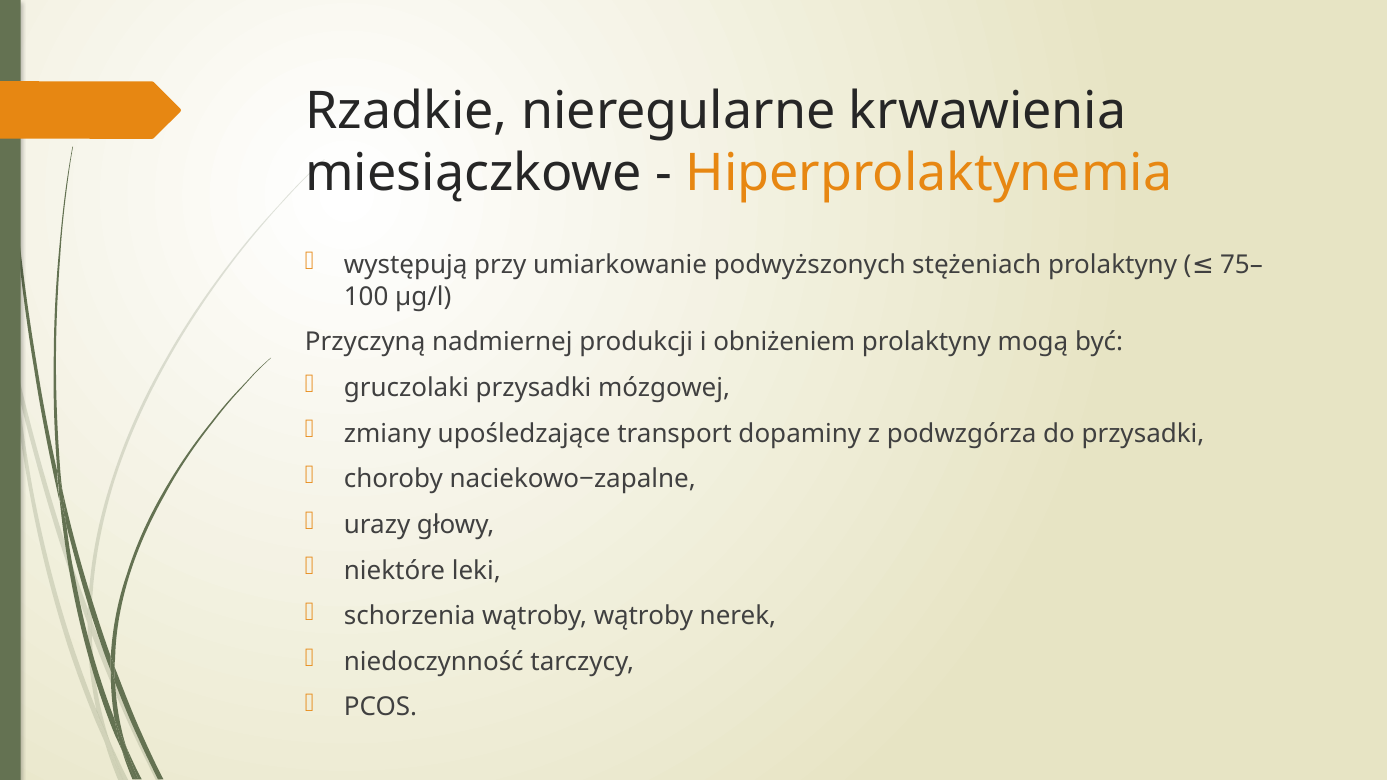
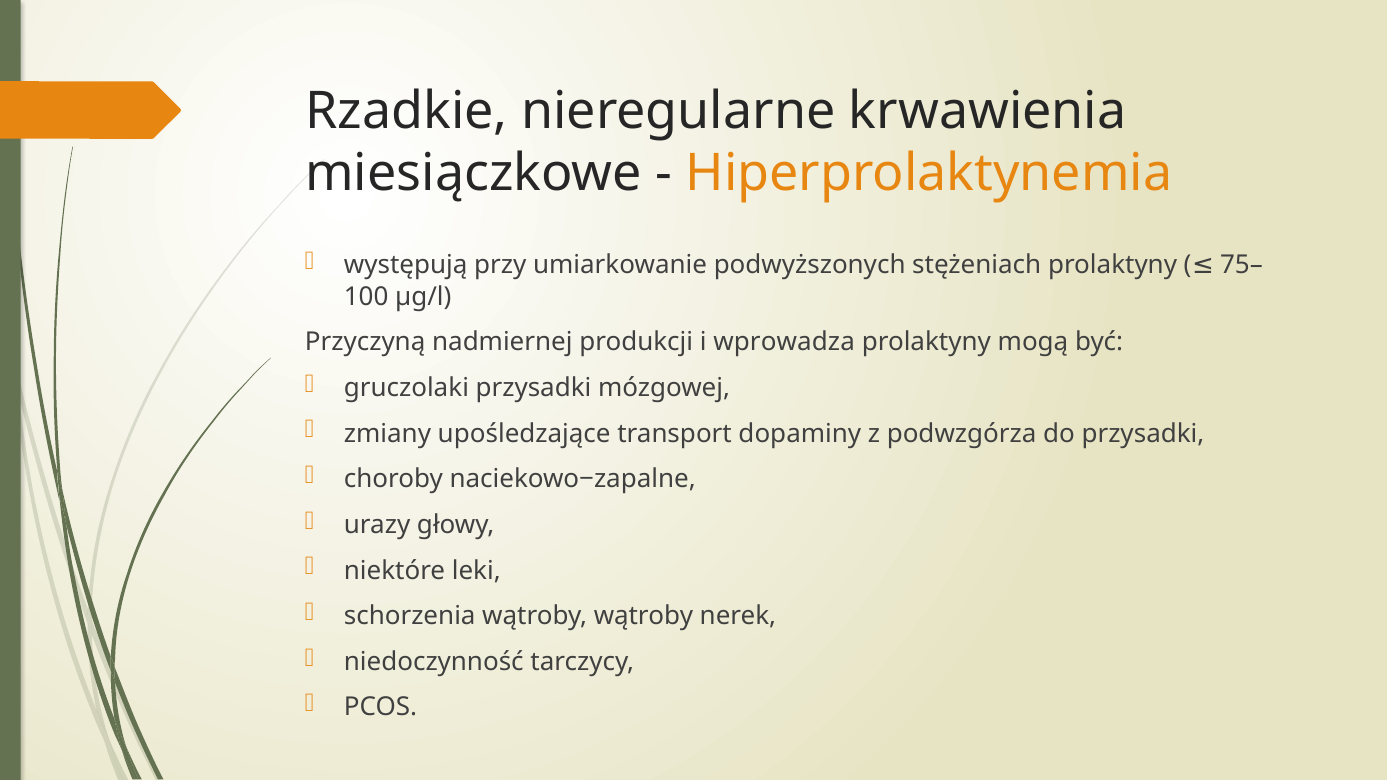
obniżeniem: obniżeniem -> wprowadza
